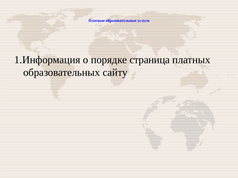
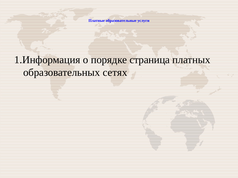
сайту: сайту -> сетях
